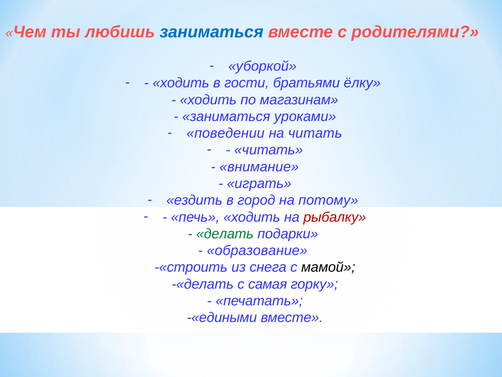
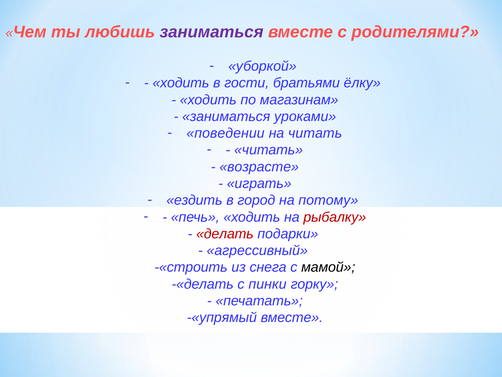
заниматься at (212, 32) colour: blue -> purple
внимание: внимание -> возрасте
делать colour: green -> red
образование: образование -> агрессивный
самая: самая -> пинки
-«едиными: -«едиными -> -«упрямый
